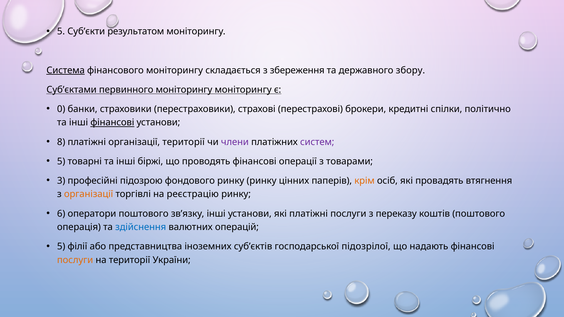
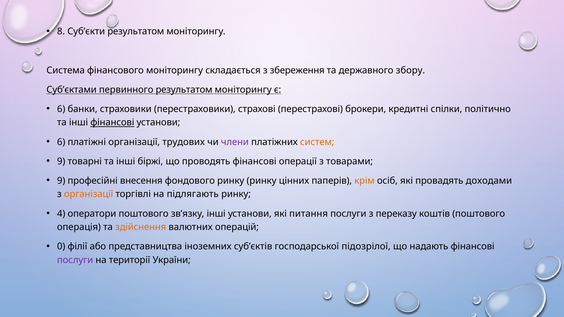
5 at (61, 31): 5 -> 8
Система underline: present -> none
первинного моніторингу: моніторингу -> результатом
0 at (61, 109): 0 -> 6
8 at (61, 142): 8 -> 6
організації території: території -> трудових
систем colour: purple -> orange
5 at (61, 161): 5 -> 9
3 at (61, 181): 3 -> 9
підозрою: підозрою -> внесення
втягнення: втягнення -> доходами
реєстрацію: реєстрацію -> підлягають
6: 6 -> 4
які платіжні: платіжні -> питання
здійснення colour: blue -> orange
5 at (61, 247): 5 -> 0
послуги at (75, 260) colour: orange -> purple
